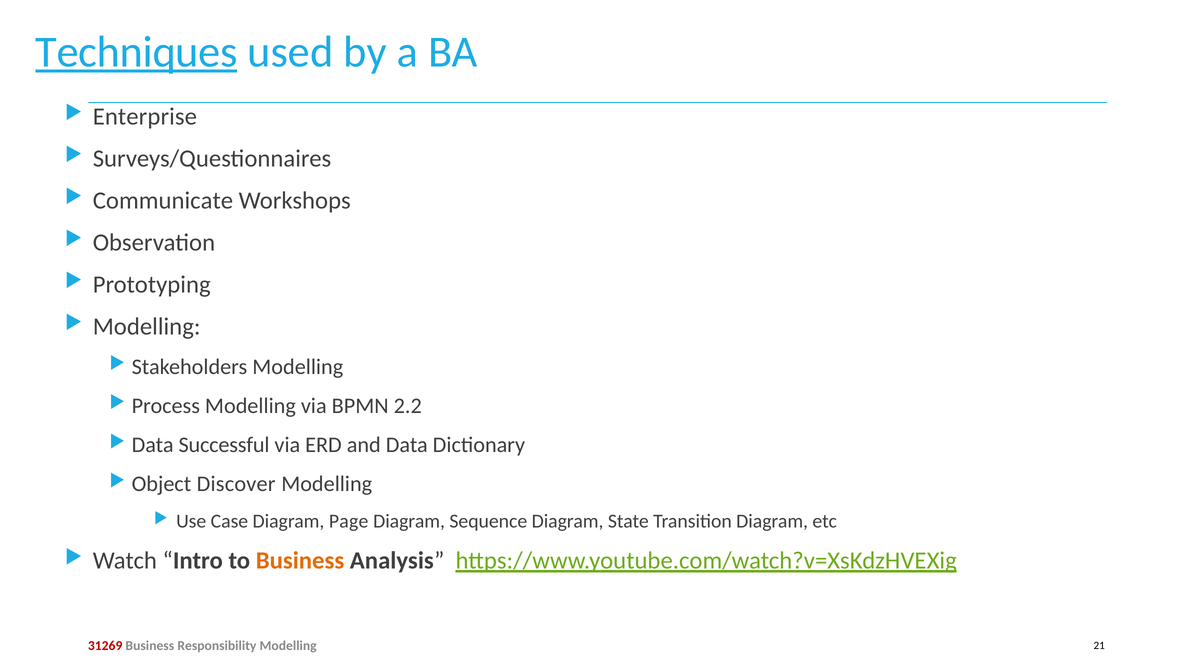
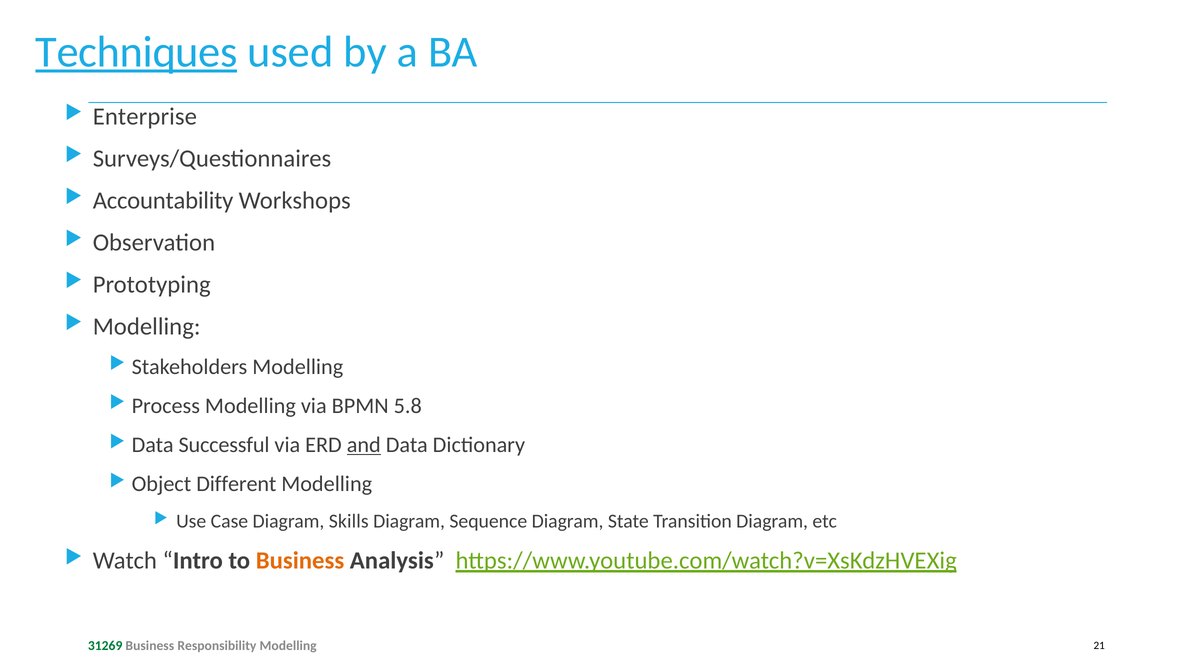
Communicate: Communicate -> Accountability
2.2: 2.2 -> 5.8
and underline: none -> present
Discover: Discover -> Different
Page: Page -> Skills
31269 colour: red -> green
